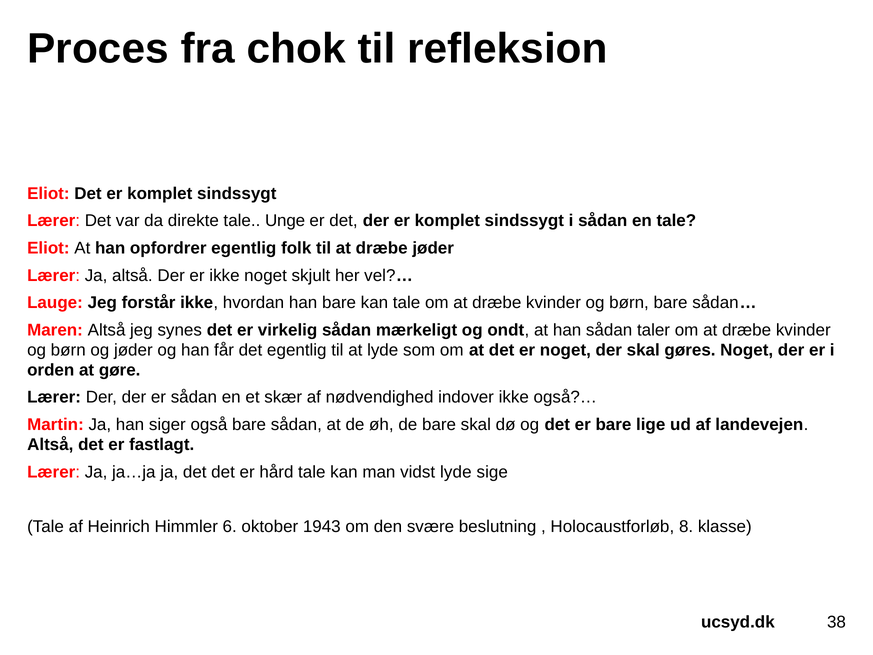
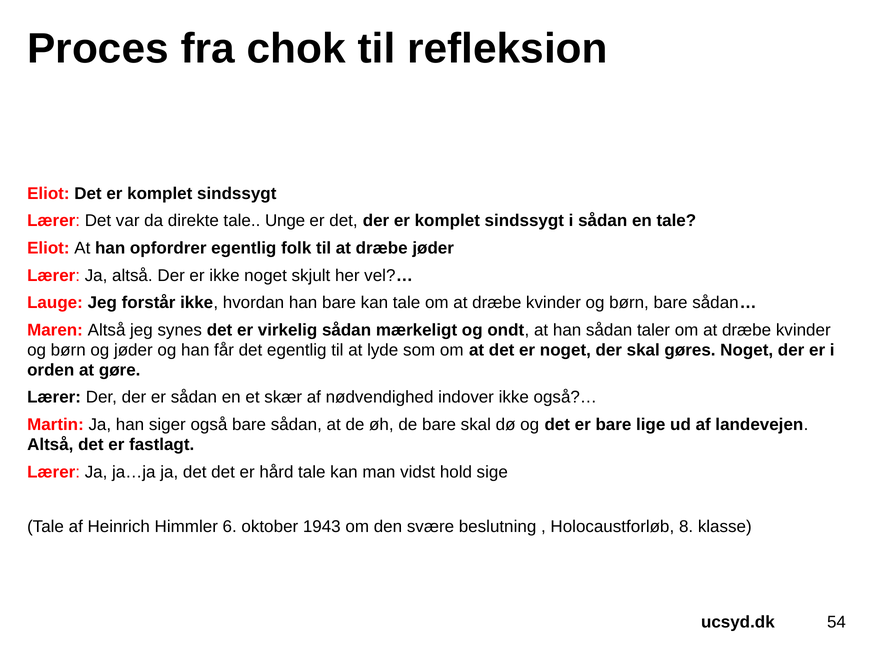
vidst lyde: lyde -> hold
38: 38 -> 54
